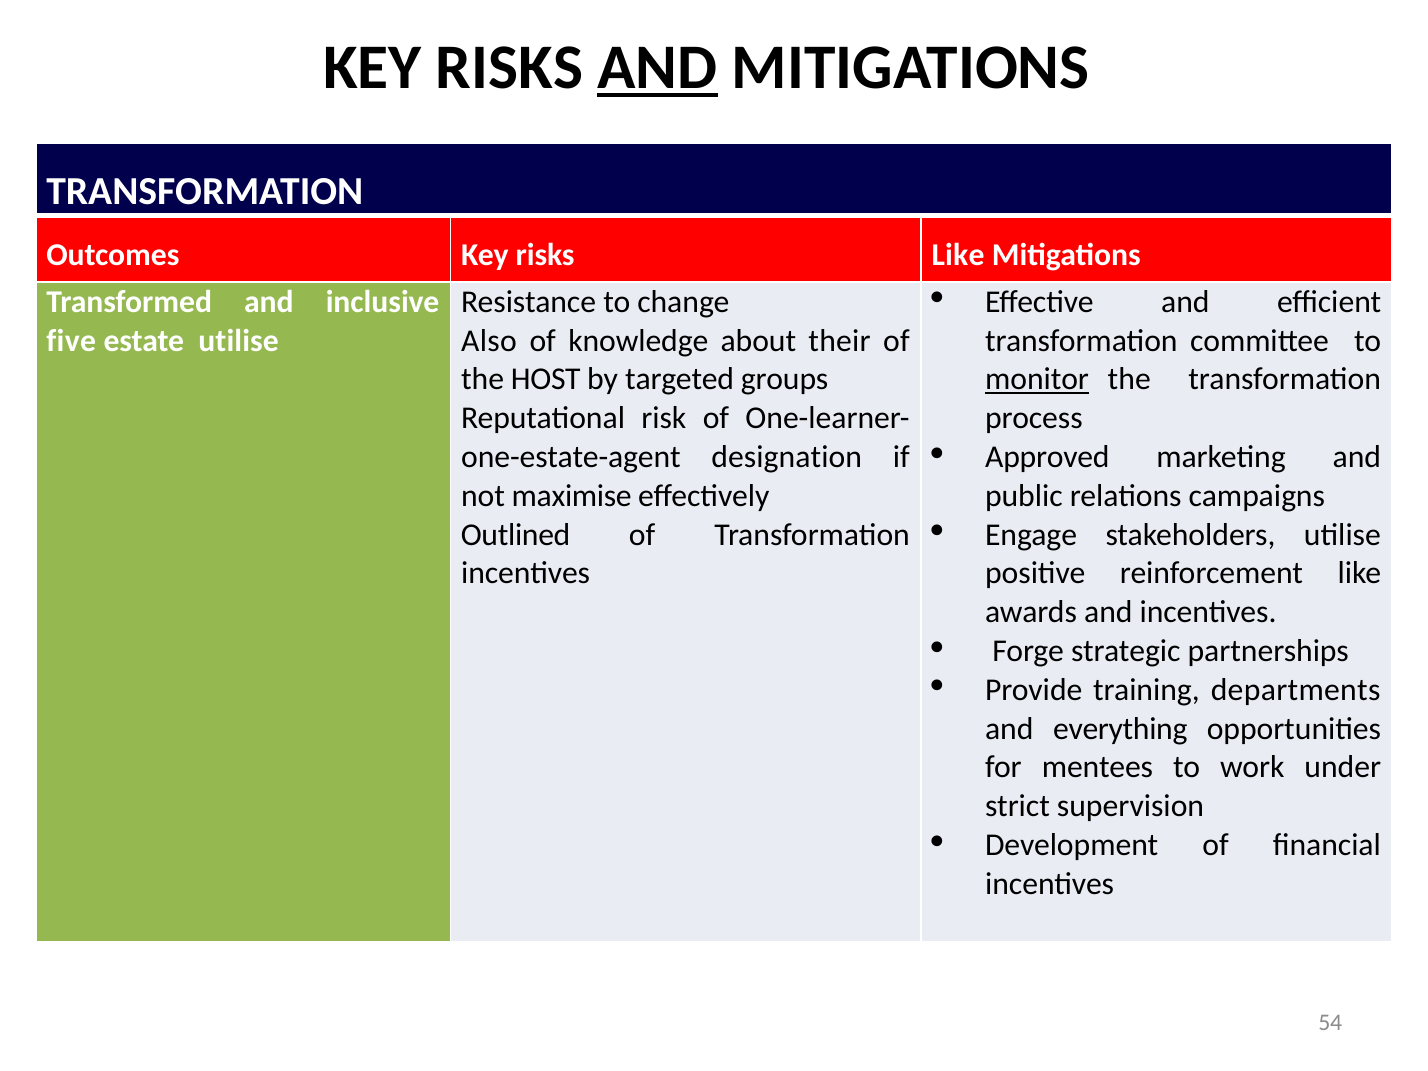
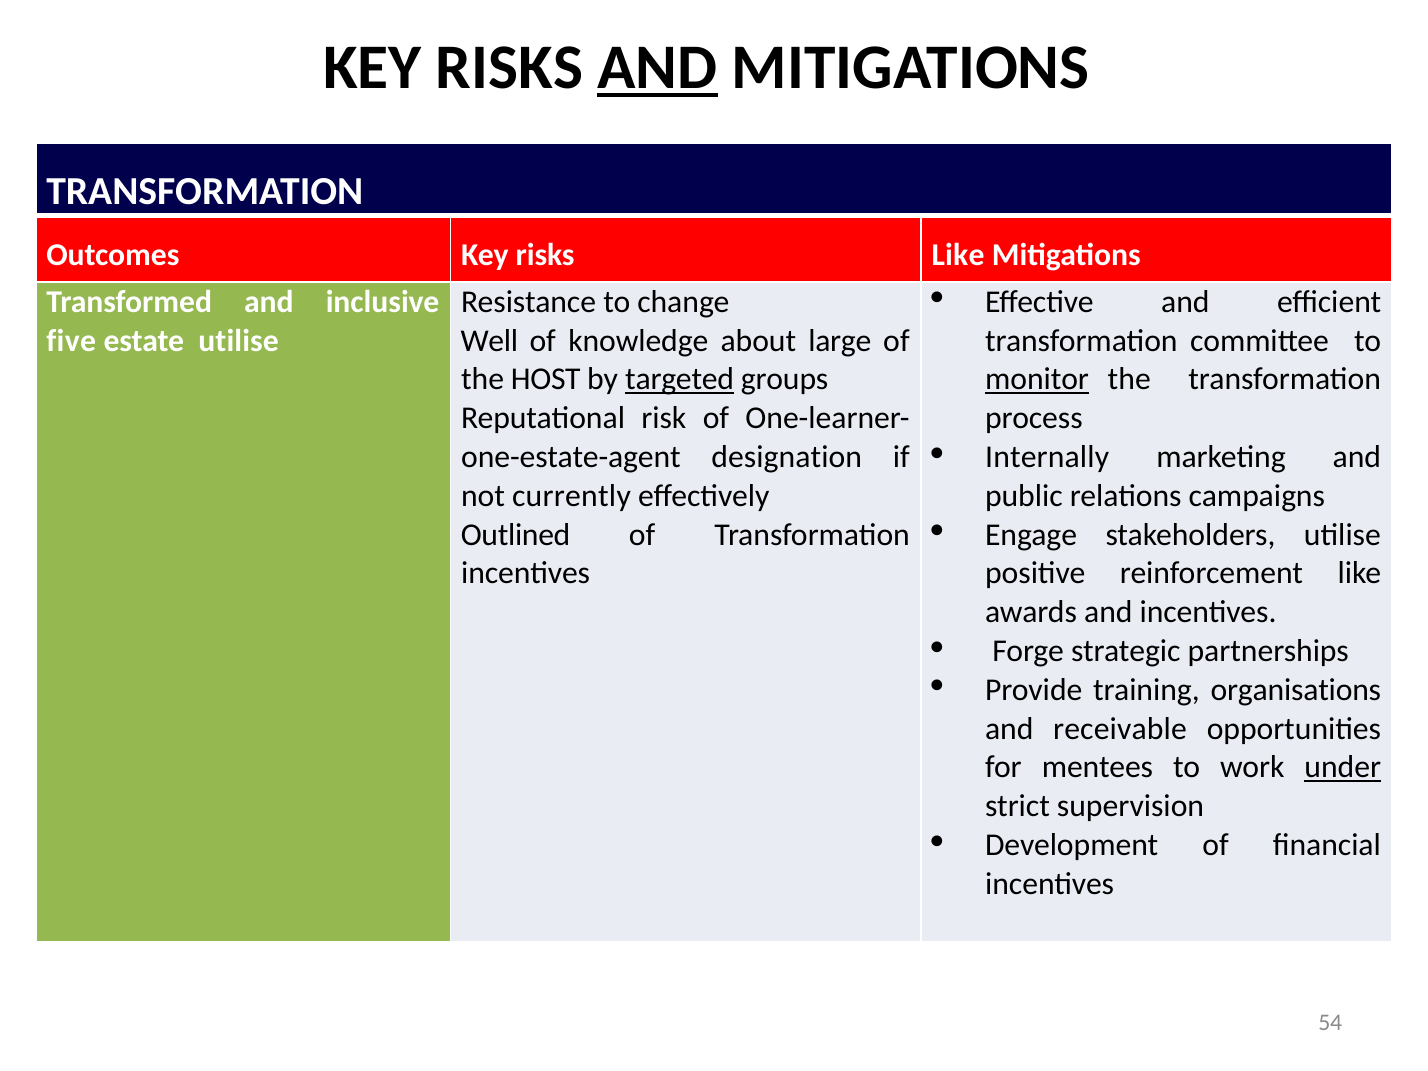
Also: Also -> Well
their: their -> large
targeted underline: none -> present
Approved: Approved -> Internally
maximise: maximise -> currently
departments: departments -> organisations
everything: everything -> receivable
under underline: none -> present
